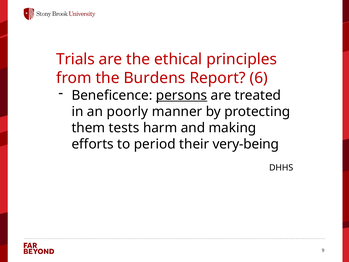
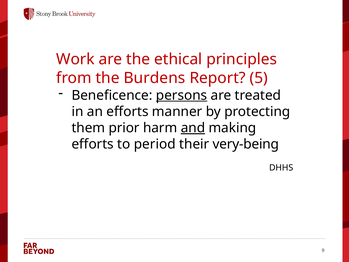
Trials: Trials -> Work
6: 6 -> 5
an poorly: poorly -> efforts
tests: tests -> prior
and underline: none -> present
